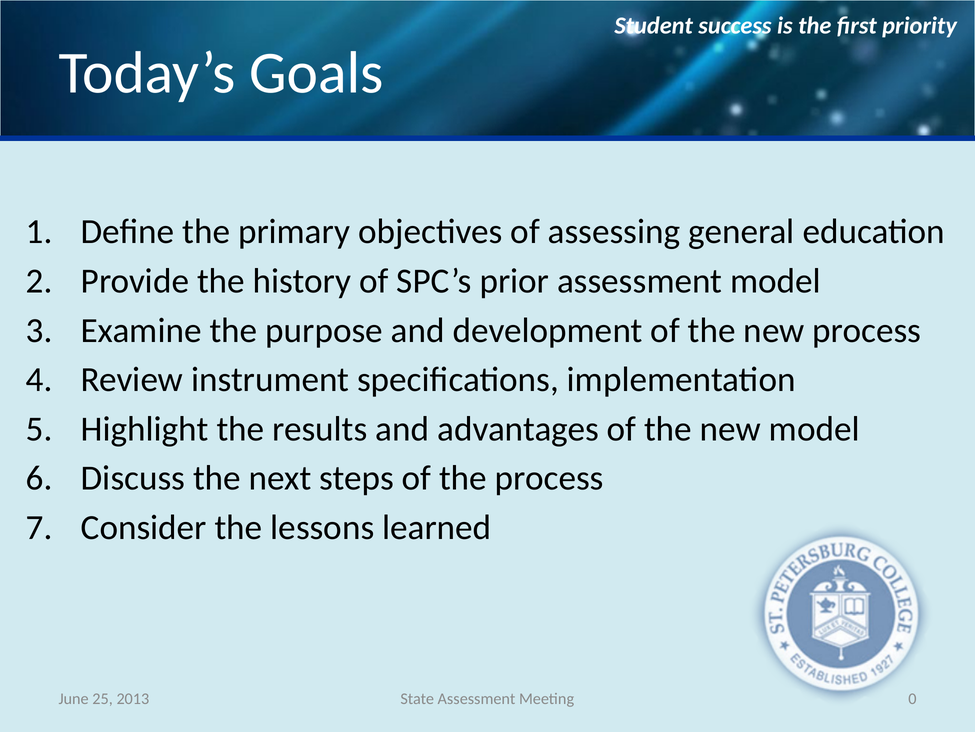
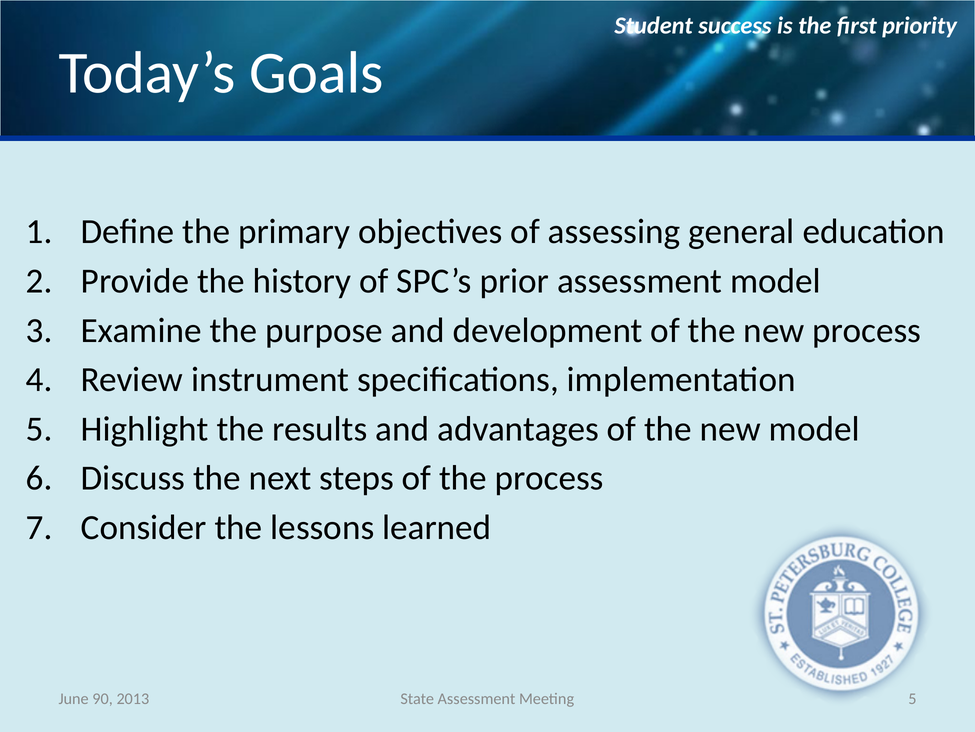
25: 25 -> 90
Meeting 0: 0 -> 5
